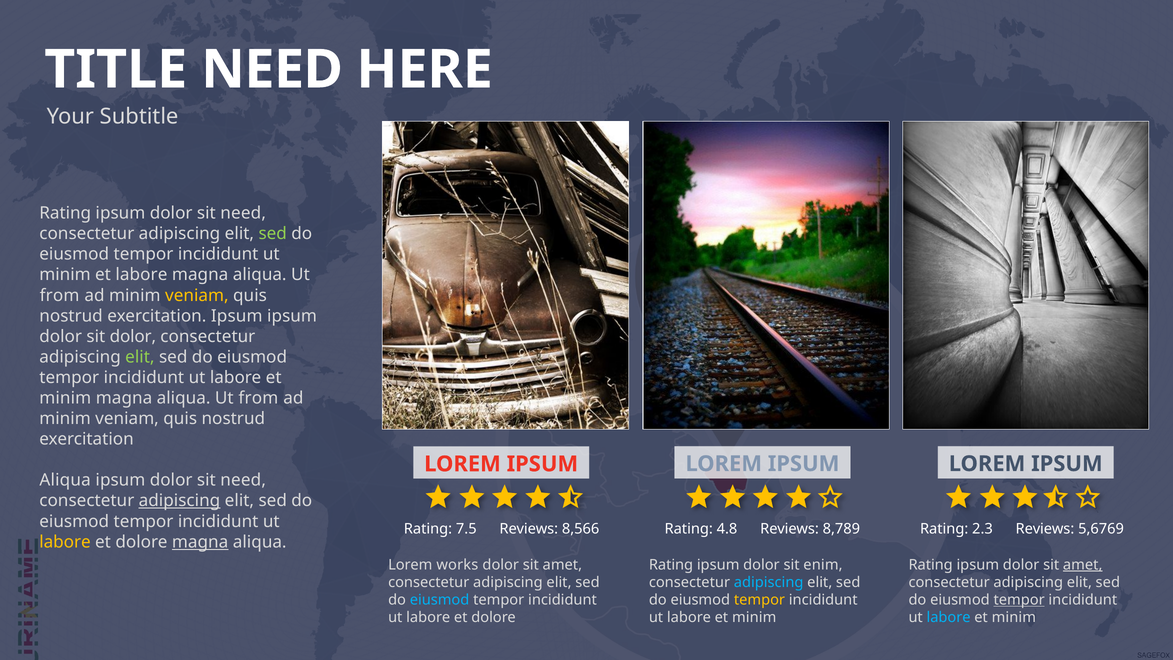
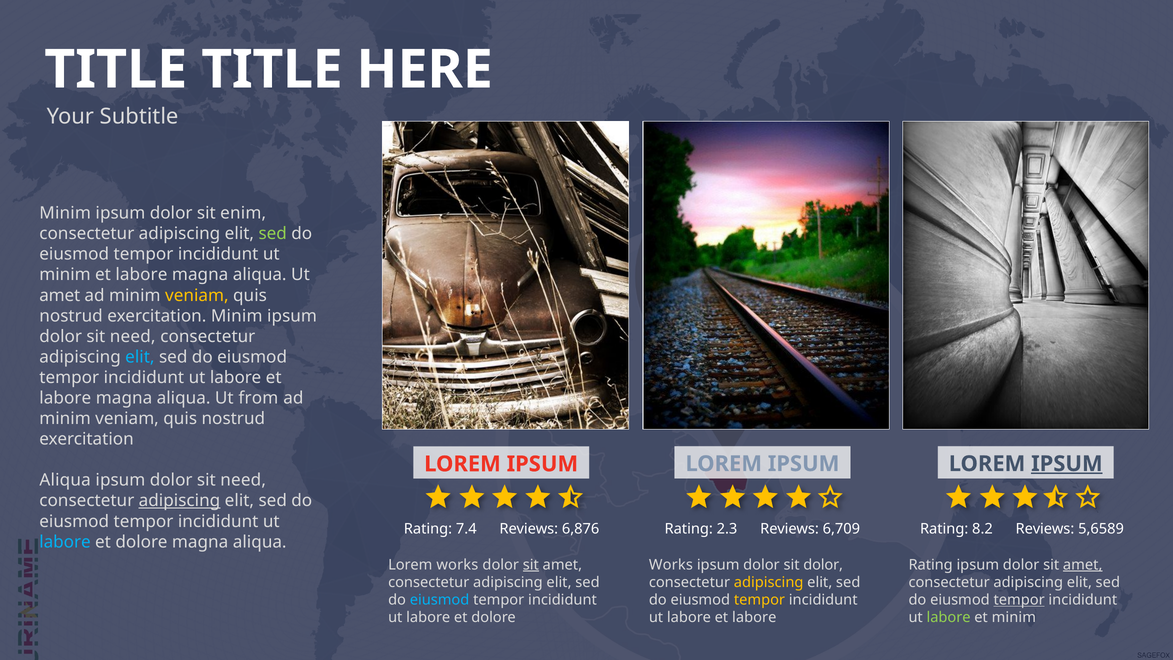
TITLE NEED: NEED -> TITLE
Rating at (65, 213): Rating -> Minim
need at (243, 213): need -> enim
from at (60, 295): from -> amet
exercitation Ipsum: Ipsum -> Minim
dolor at (133, 336): dolor -> need
elit at (140, 357) colour: light green -> light blue
minim at (65, 398): minim -> labore
IPSUM at (1067, 464) underline: none -> present
7.5: 7.5 -> 7.4
8,566: 8,566 -> 6,876
4.8: 4.8 -> 2.3
8,789: 8,789 -> 6,709
2.3: 2.3 -> 8.2
5,6769: 5,6769 -> 5,6589
labore at (65, 542) colour: yellow -> light blue
magna at (200, 542) underline: present -> none
sit at (531, 565) underline: none -> present
Rating at (671, 565): Rating -> Works
sit enim: enim -> dolor
adipiscing at (769, 582) colour: light blue -> yellow
minim at (754, 617): minim -> labore
labore at (949, 617) colour: light blue -> light green
